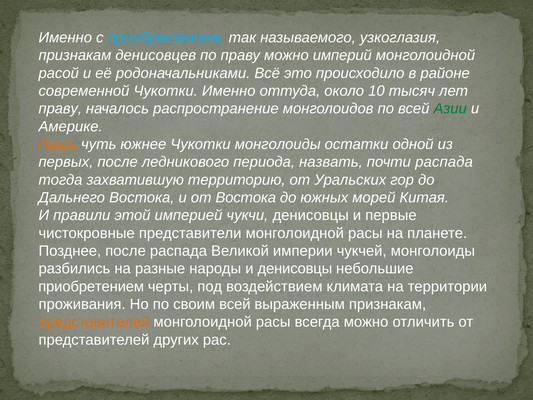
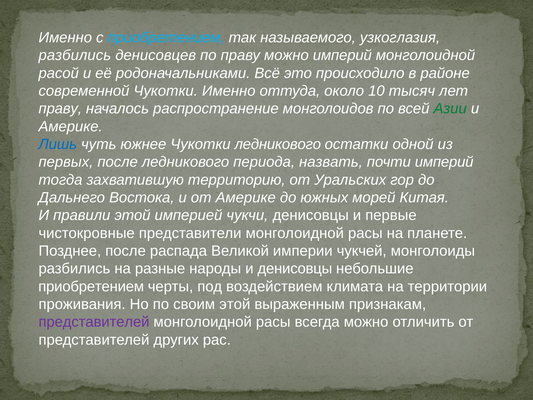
признакам at (75, 55): признакам -> разбились
Лишь colour: orange -> blue
Чукотки монголоиды: монголоиды -> ледникового
почти распада: распада -> империй
от Востока: Востока -> Америке
своим всей: всей -> этой
представителей at (94, 322) colour: orange -> purple
